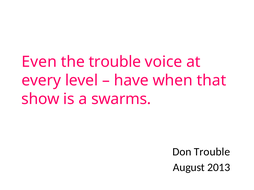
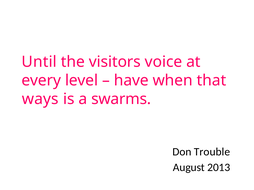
Even: Even -> Until
the trouble: trouble -> visitors
show: show -> ways
